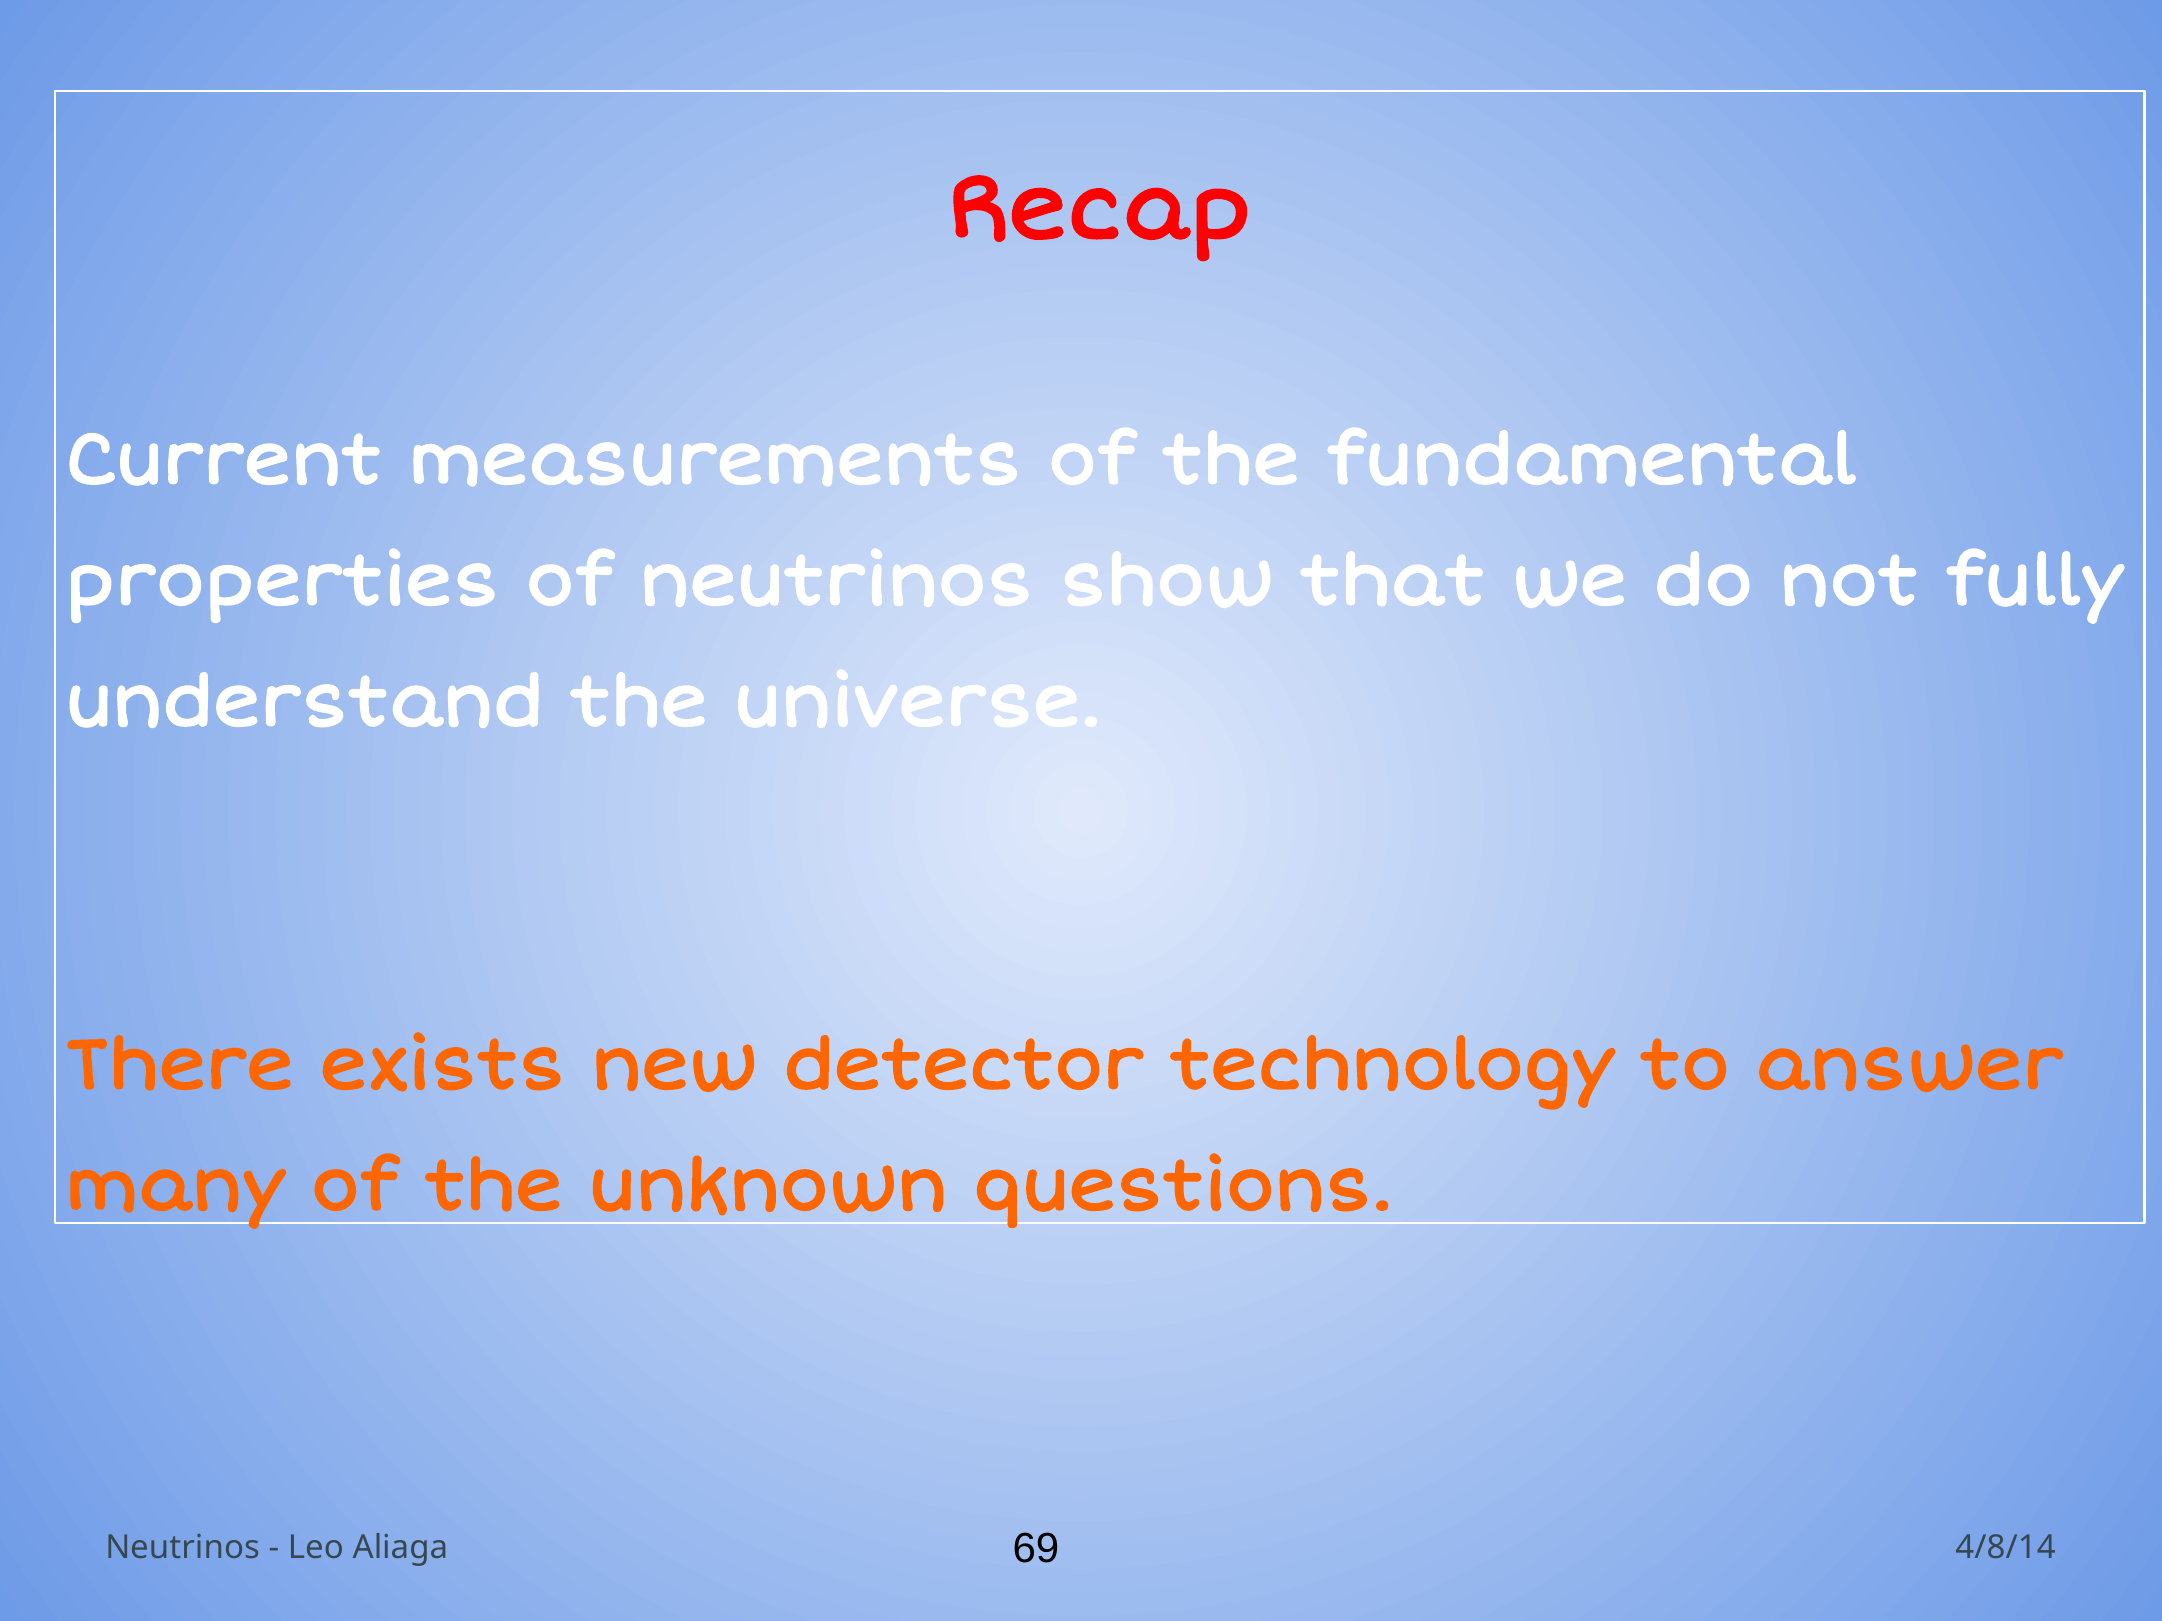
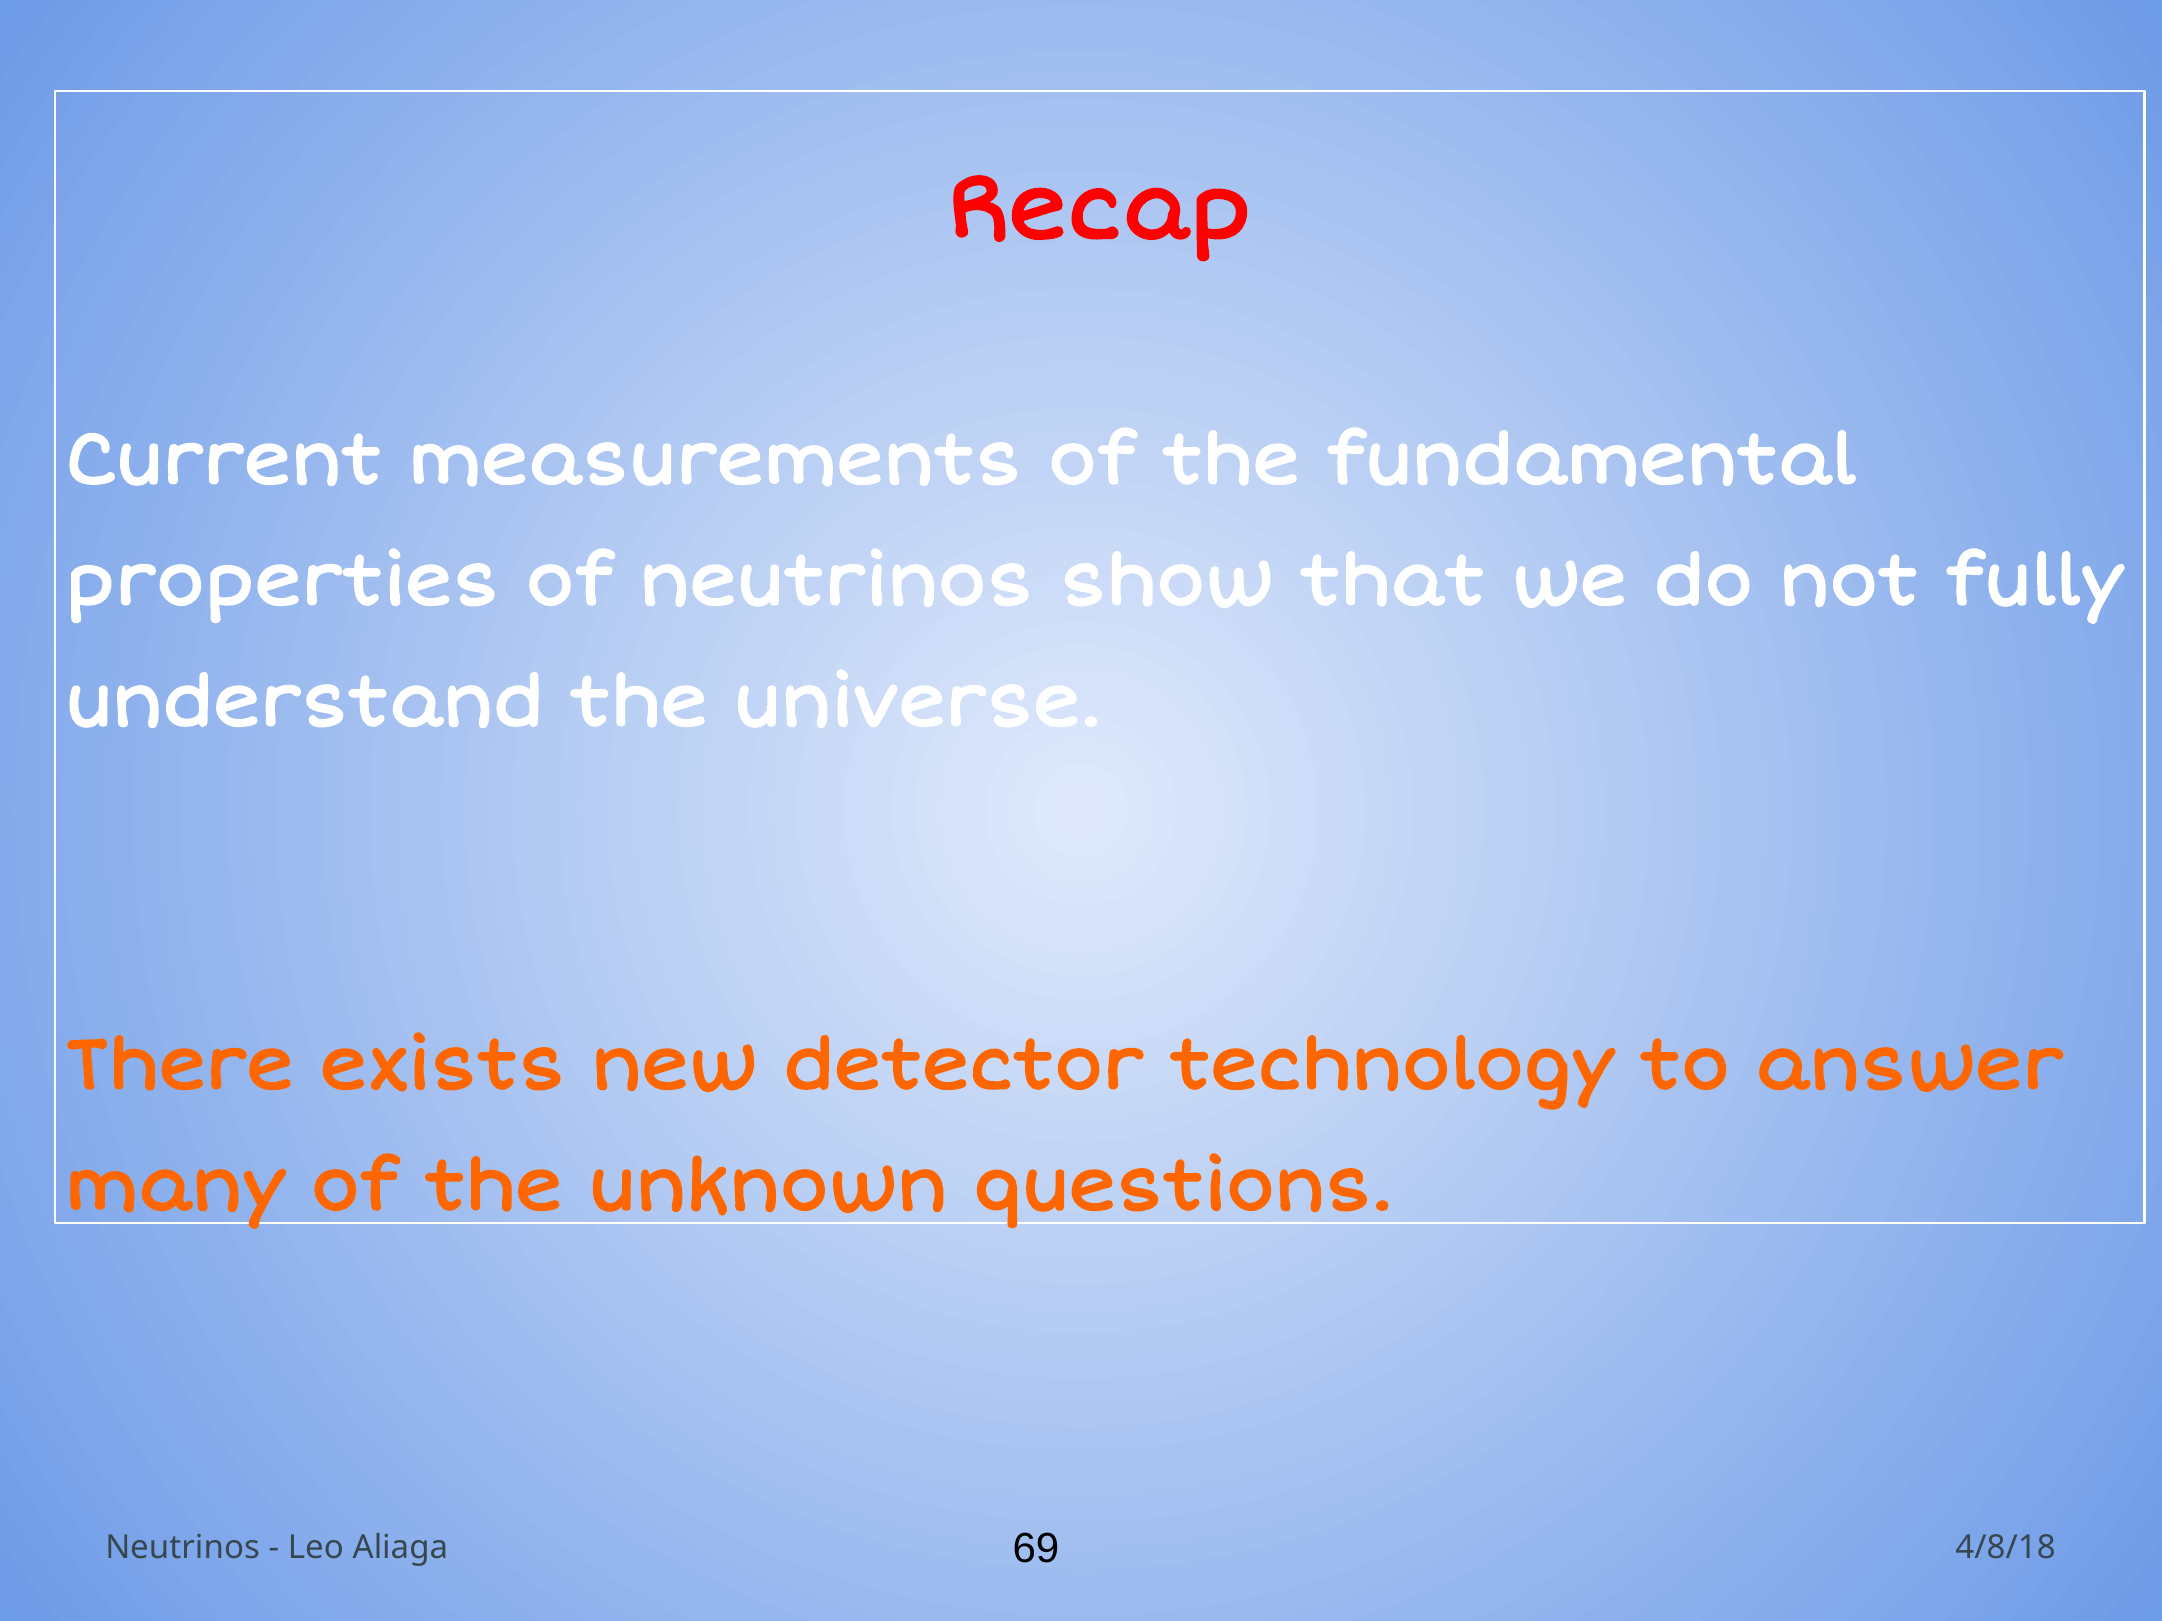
4/8/14: 4/8/14 -> 4/8/18
